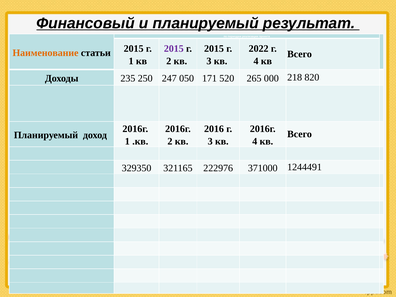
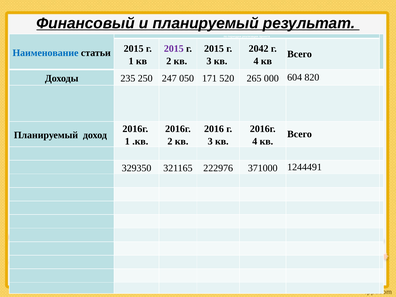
2022: 2022 -> 2042
Наименование colour: orange -> blue
218: 218 -> 604
